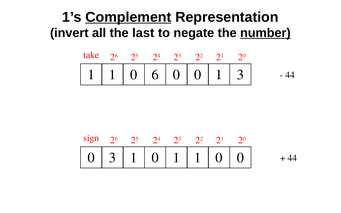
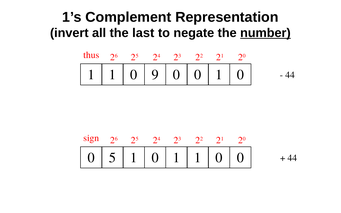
Complement underline: present -> none
take: take -> thus
6: 6 -> 9
0 1 3: 3 -> 0
0 3: 3 -> 5
